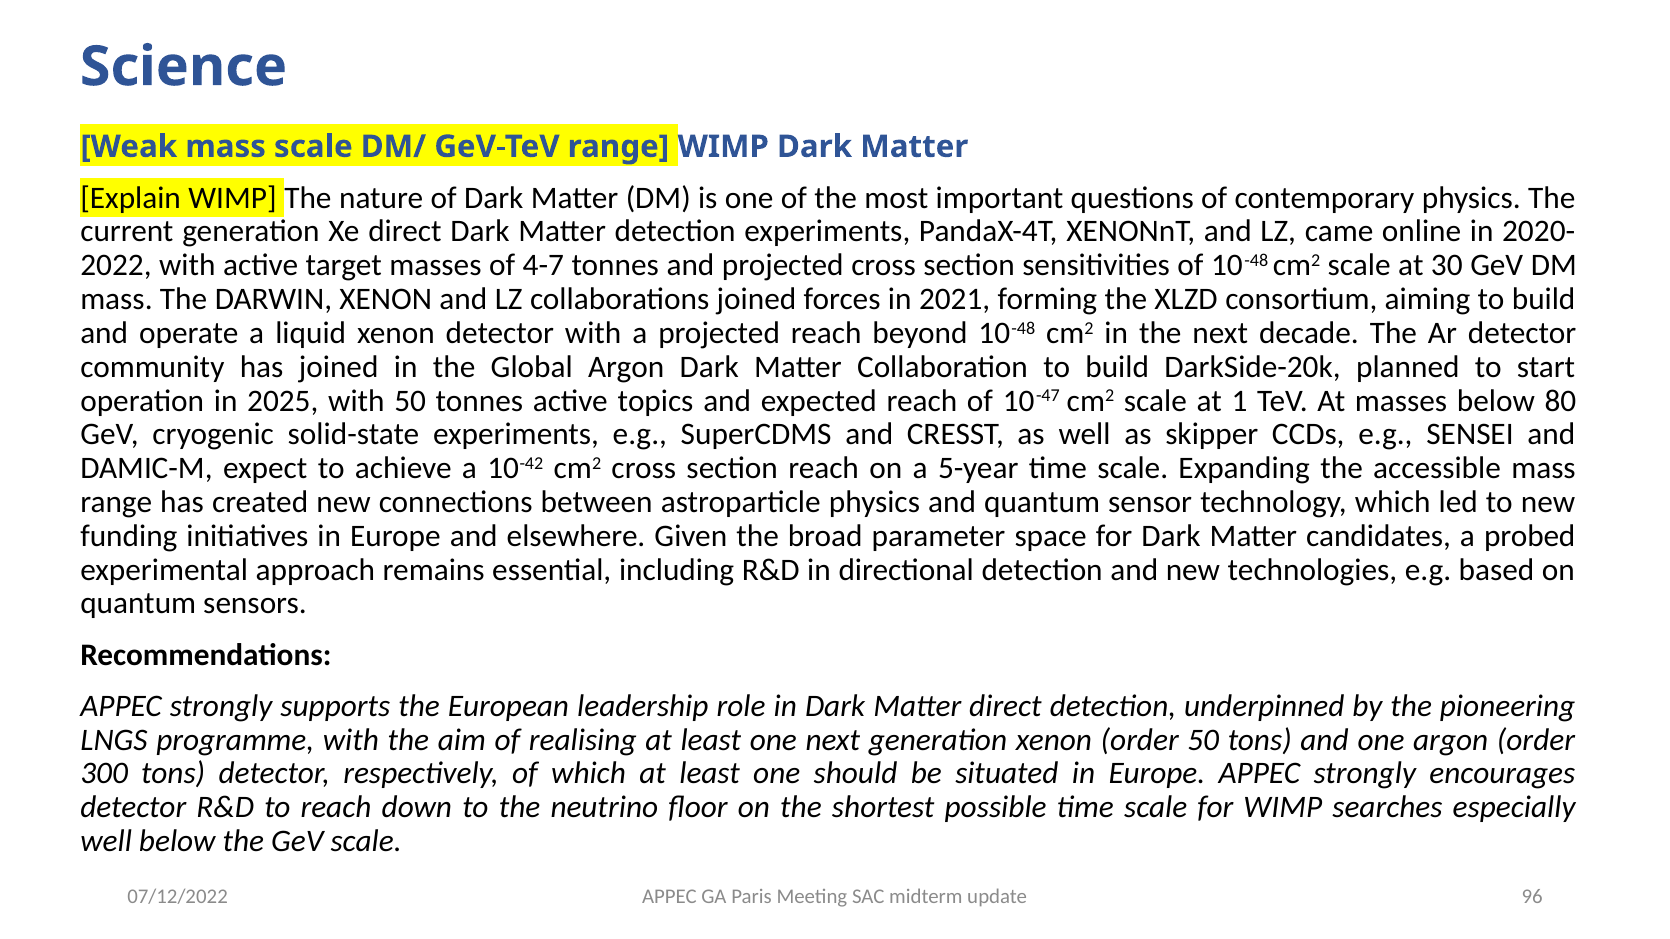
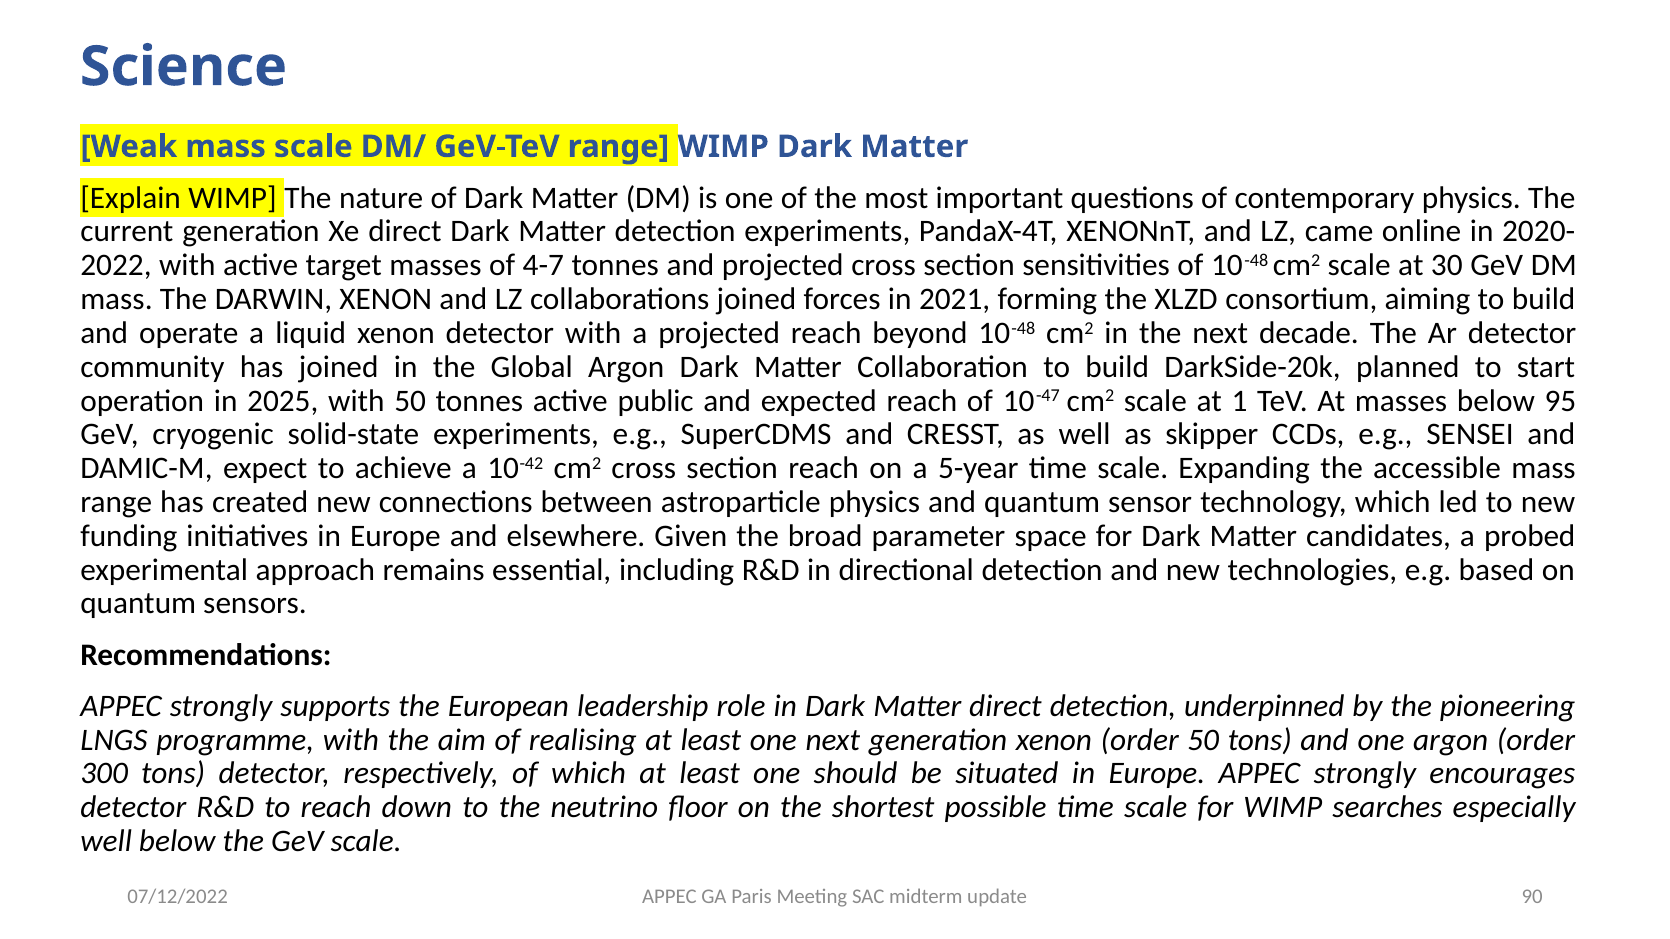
topics: topics -> public
80: 80 -> 95
96: 96 -> 90
